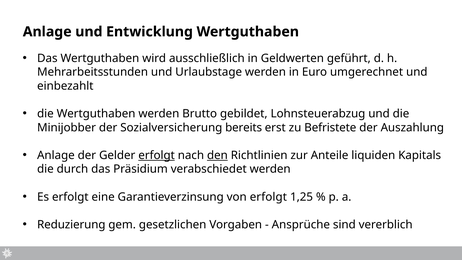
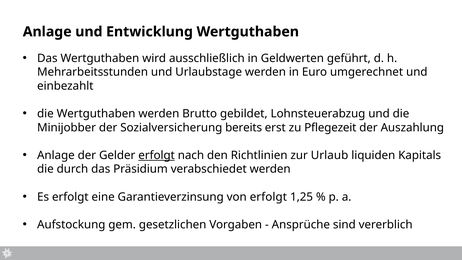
Befristete: Befristete -> Pflegezeit
den underline: present -> none
Anteile: Anteile -> Urlaub
Reduzierung: Reduzierung -> Aufstockung
